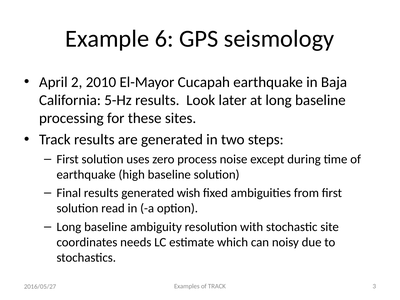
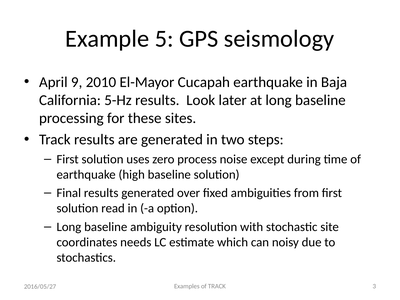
6: 6 -> 5
2: 2 -> 9
wish: wish -> over
